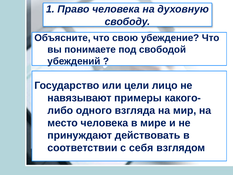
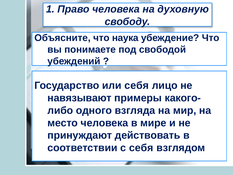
свою: свою -> наука
или цели: цели -> себя
